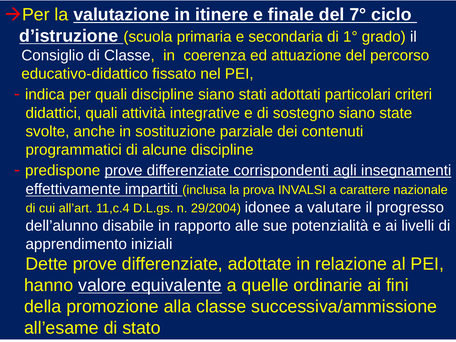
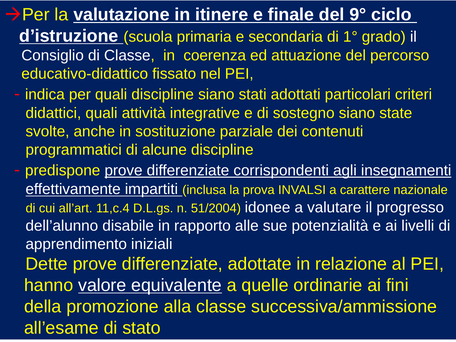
7°: 7° -> 9°
29/2004: 29/2004 -> 51/2004
